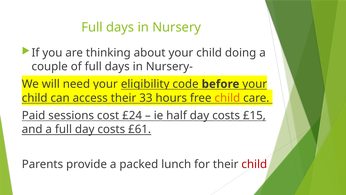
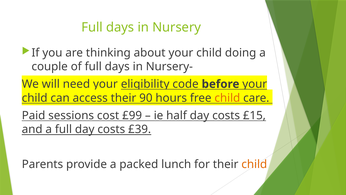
33: 33 -> 90
£24: £24 -> £99
£61: £61 -> £39
child at (254, 164) colour: red -> orange
